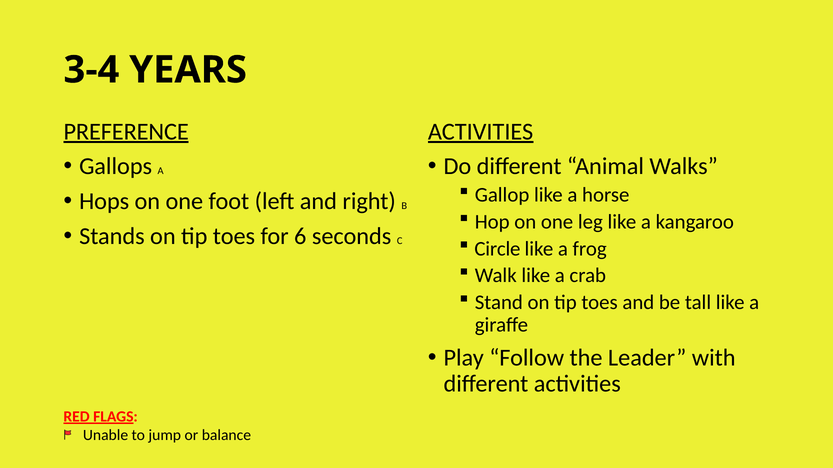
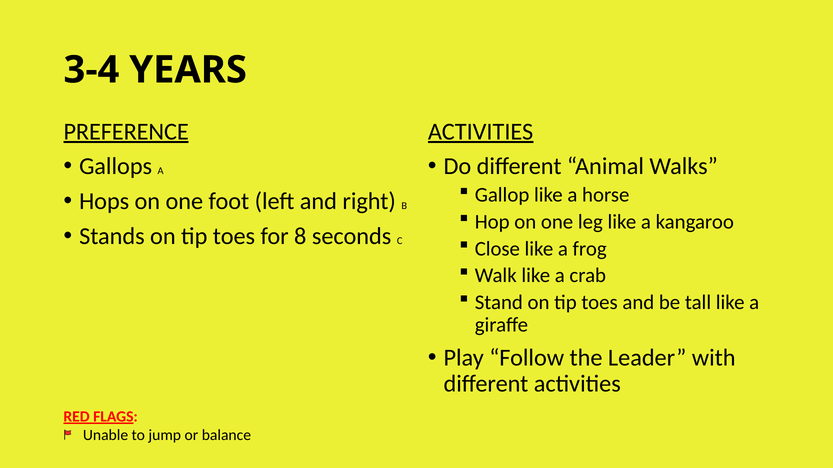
6: 6 -> 8
Circle: Circle -> Close
